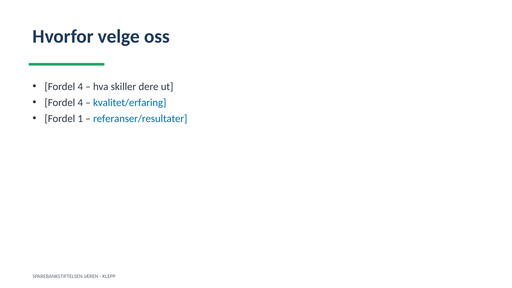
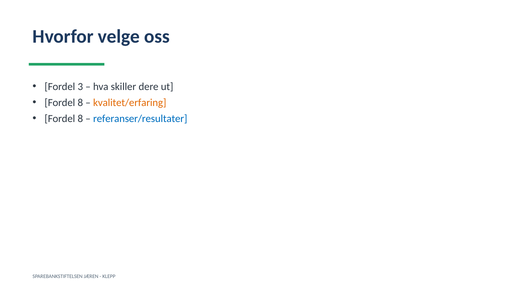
4 at (80, 87): 4 -> 3
4 at (80, 103): 4 -> 8
kvalitet/erfaring colour: blue -> orange
1 at (80, 119): 1 -> 8
